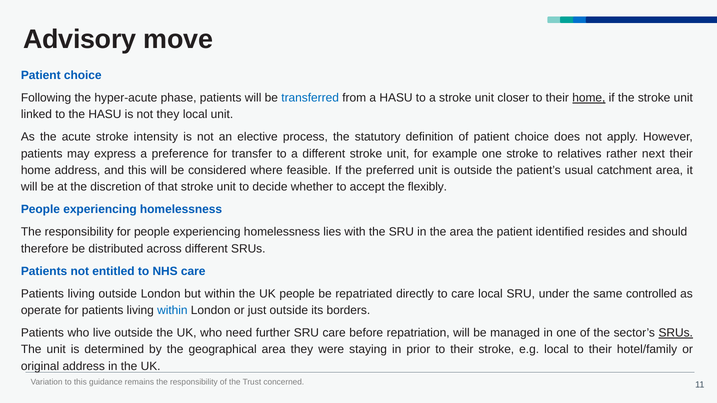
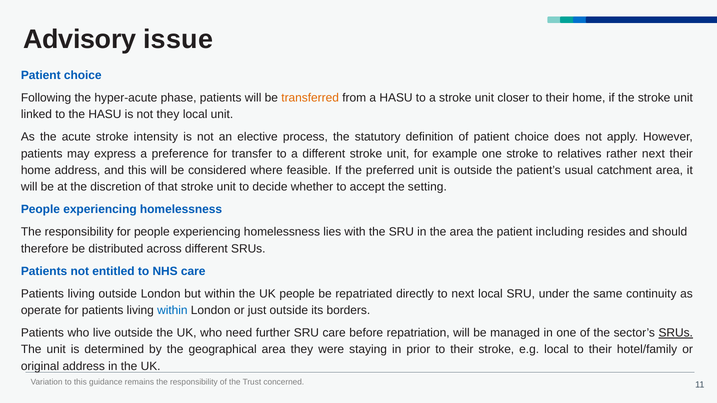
move: move -> issue
transferred colour: blue -> orange
home at (589, 98) underline: present -> none
flexibly: flexibly -> setting
identified: identified -> including
to care: care -> next
controlled: controlled -> continuity
